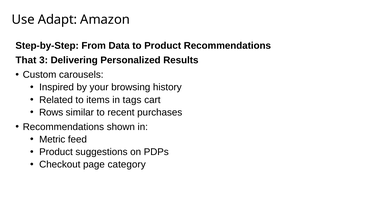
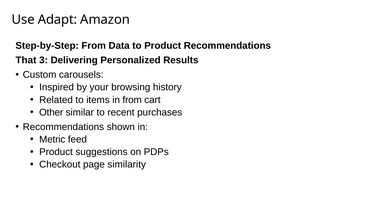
in tags: tags -> from
Rows: Rows -> Other
category: category -> similarity
